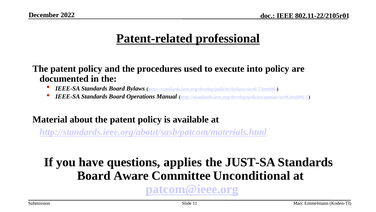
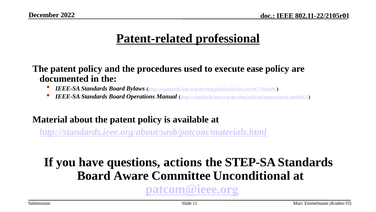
into: into -> ease
applies: applies -> actions
JUST-SA: JUST-SA -> STEP-SA
